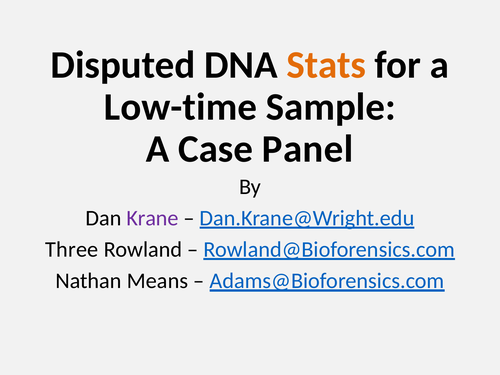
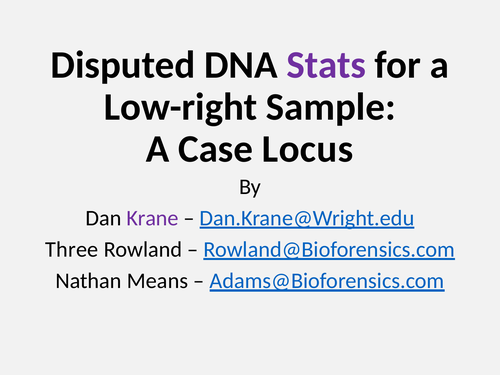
Stats colour: orange -> purple
Low-time: Low-time -> Low-right
Panel: Panel -> Locus
